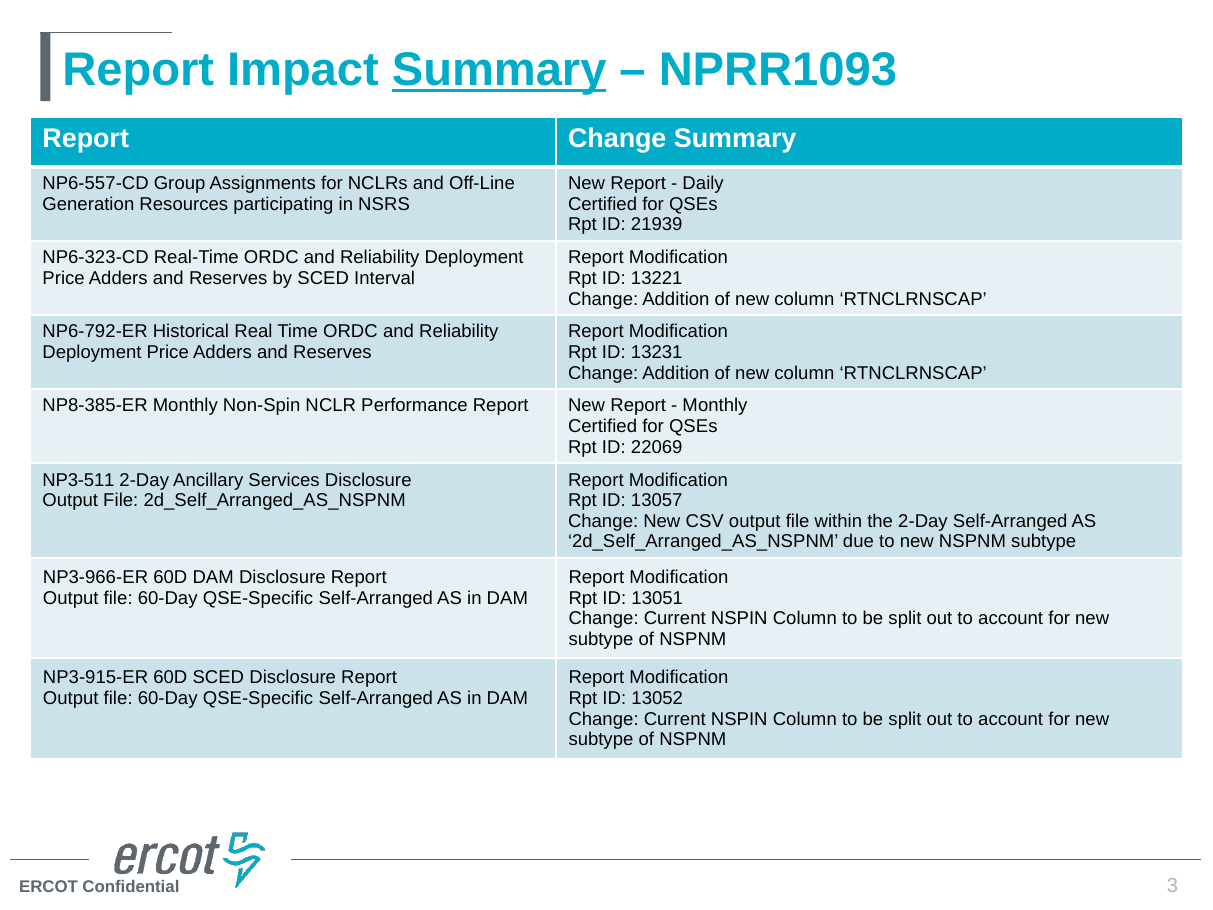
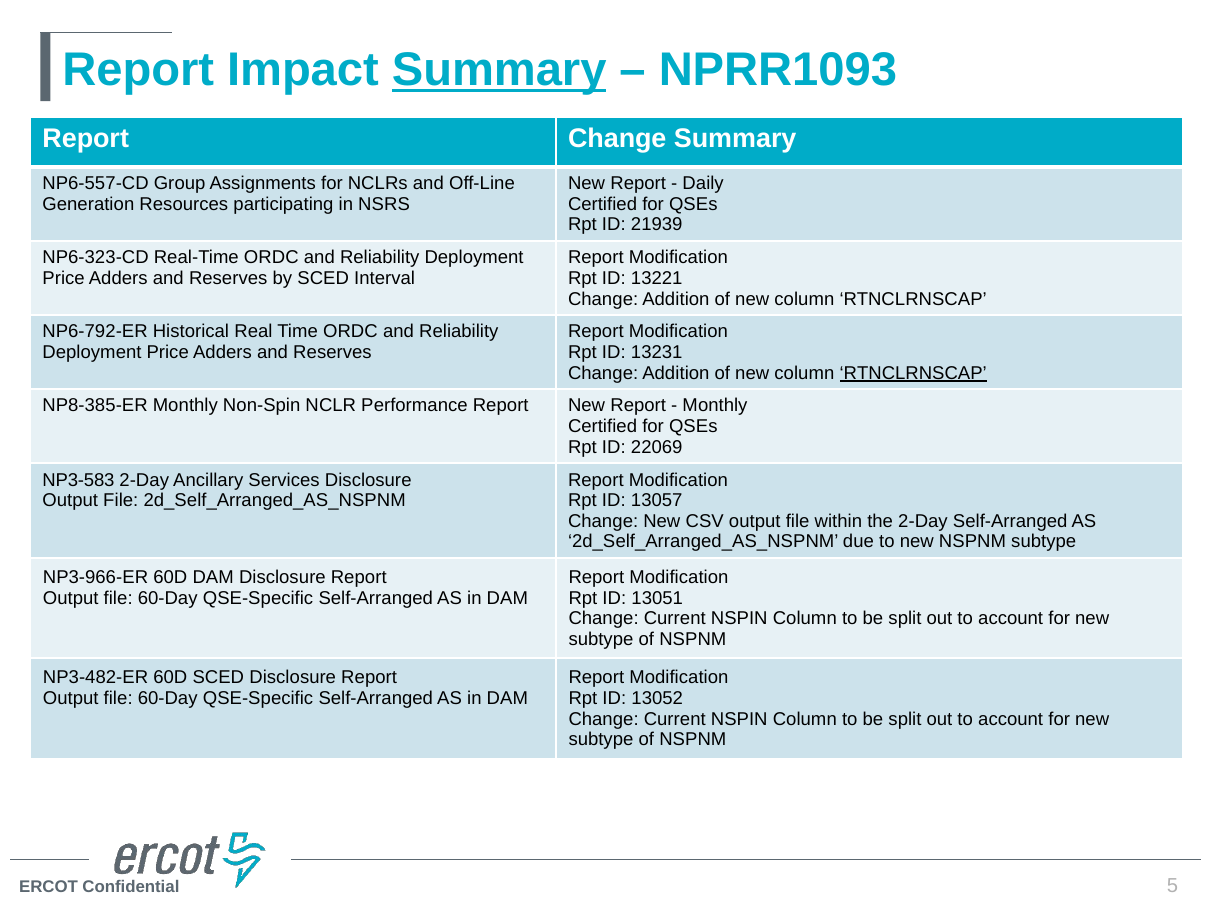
RTNCLRNSCAP at (913, 373) underline: none -> present
NP3-511: NP3-511 -> NP3-583
NP3-915-ER: NP3-915-ER -> NP3-482-ER
3: 3 -> 5
